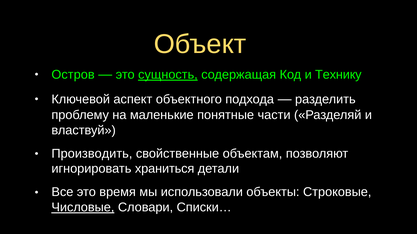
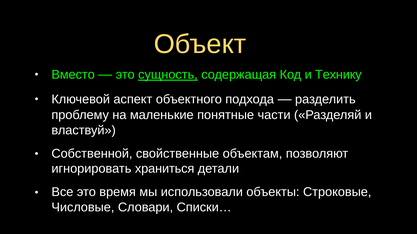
Остров: Остров -> Вместо
Производить: Производить -> Собственной
Числовые underline: present -> none
